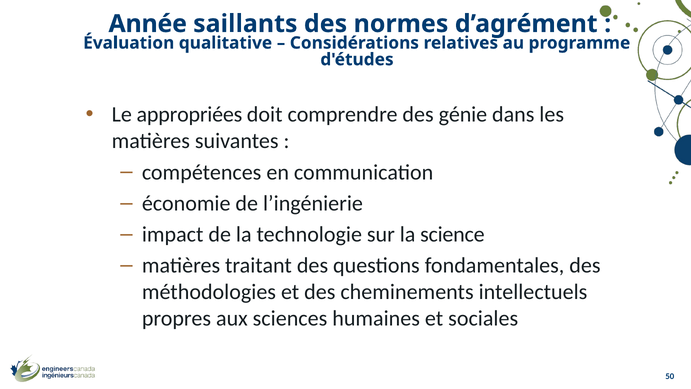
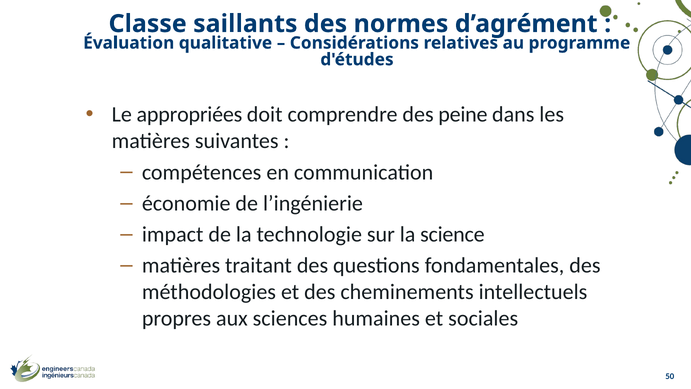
Année: Année -> Classe
génie: génie -> peine
